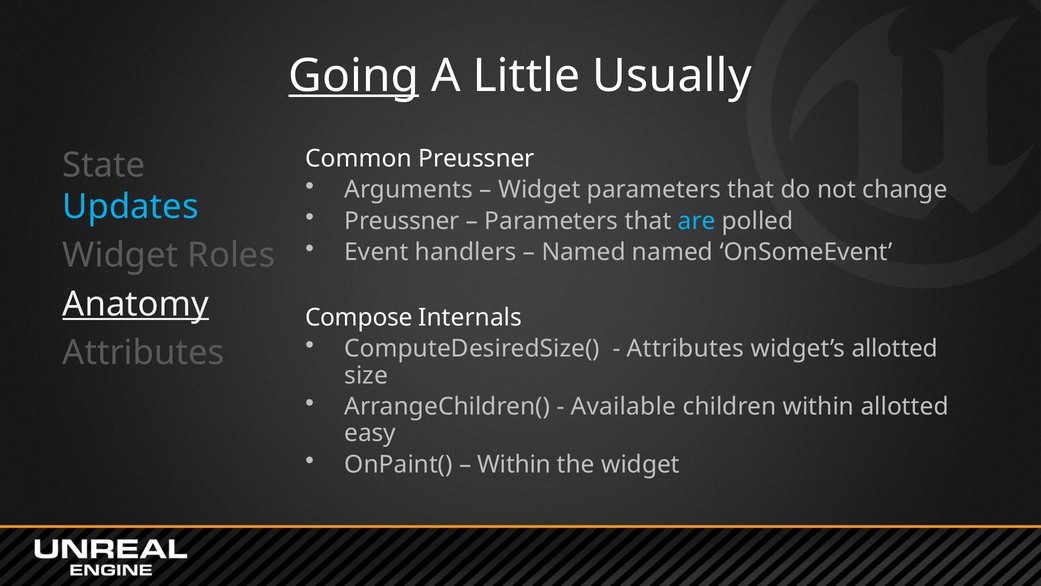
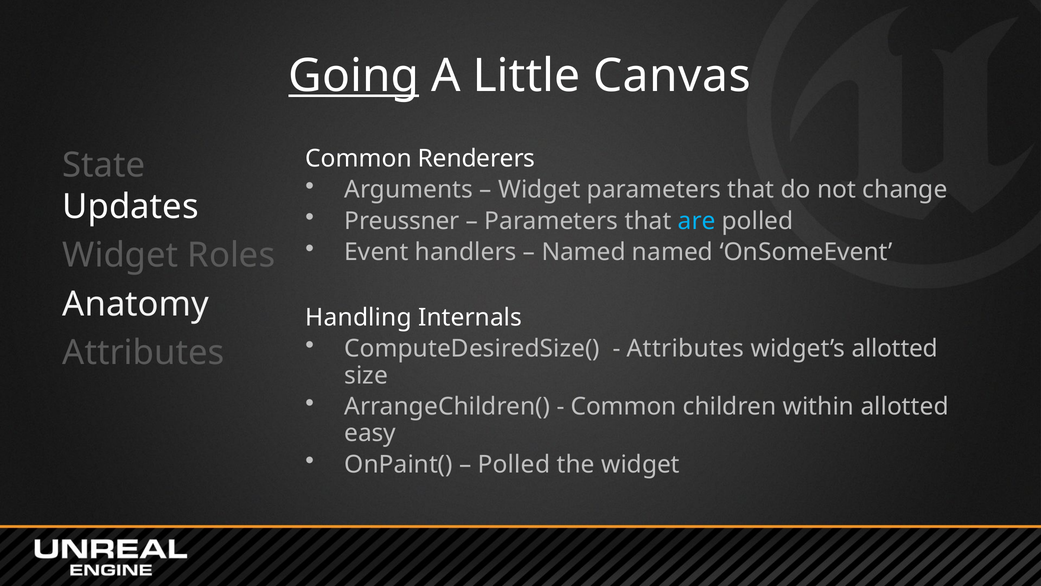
Usually: Usually -> Canvas
Common Preussner: Preussner -> Renderers
Updates colour: light blue -> white
Anatomy underline: present -> none
Compose: Compose -> Handling
Available at (624, 406): Available -> Common
Within at (514, 464): Within -> Polled
